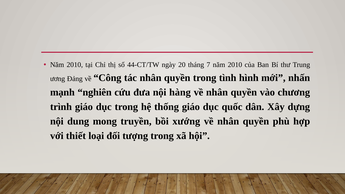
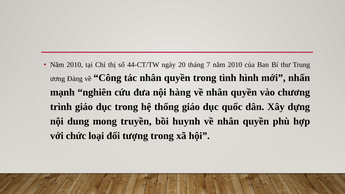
xướng: xướng -> huynh
thiết: thiết -> chức
